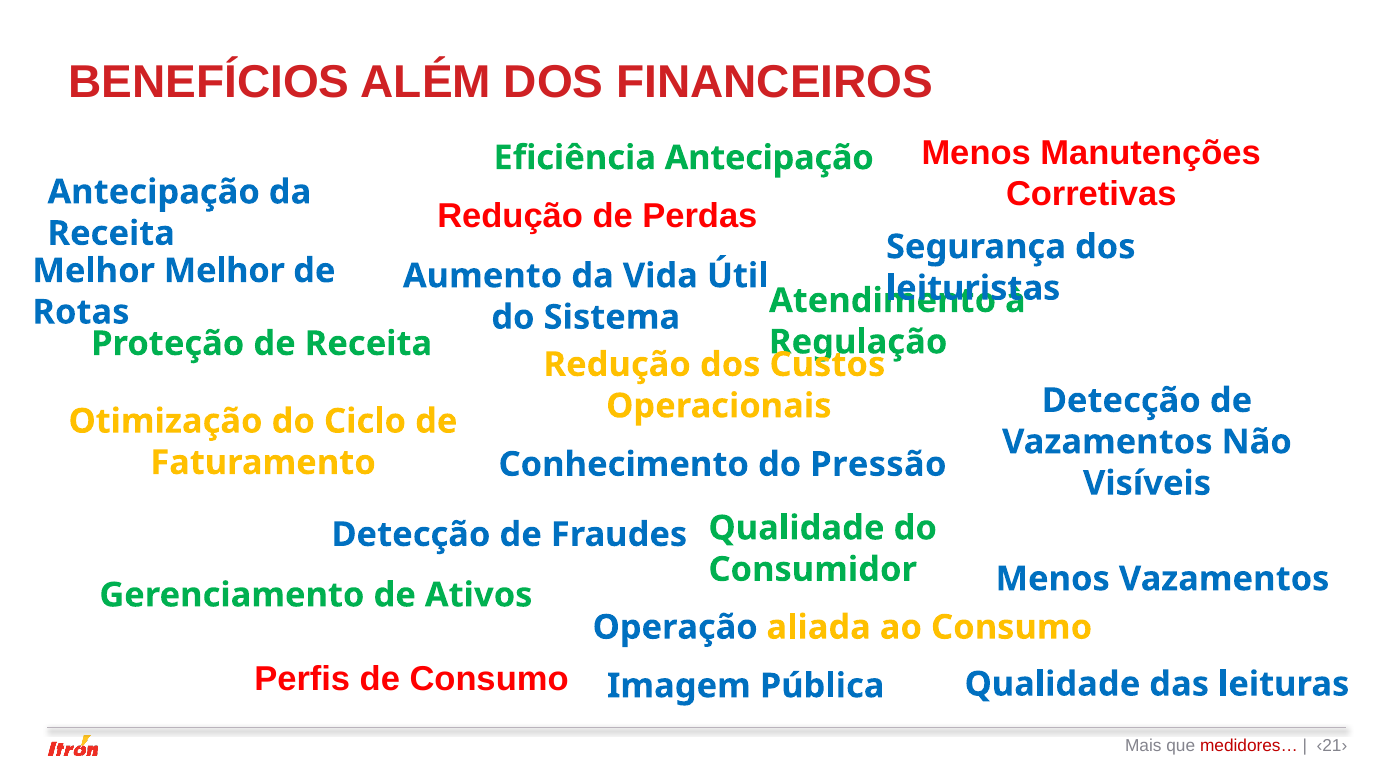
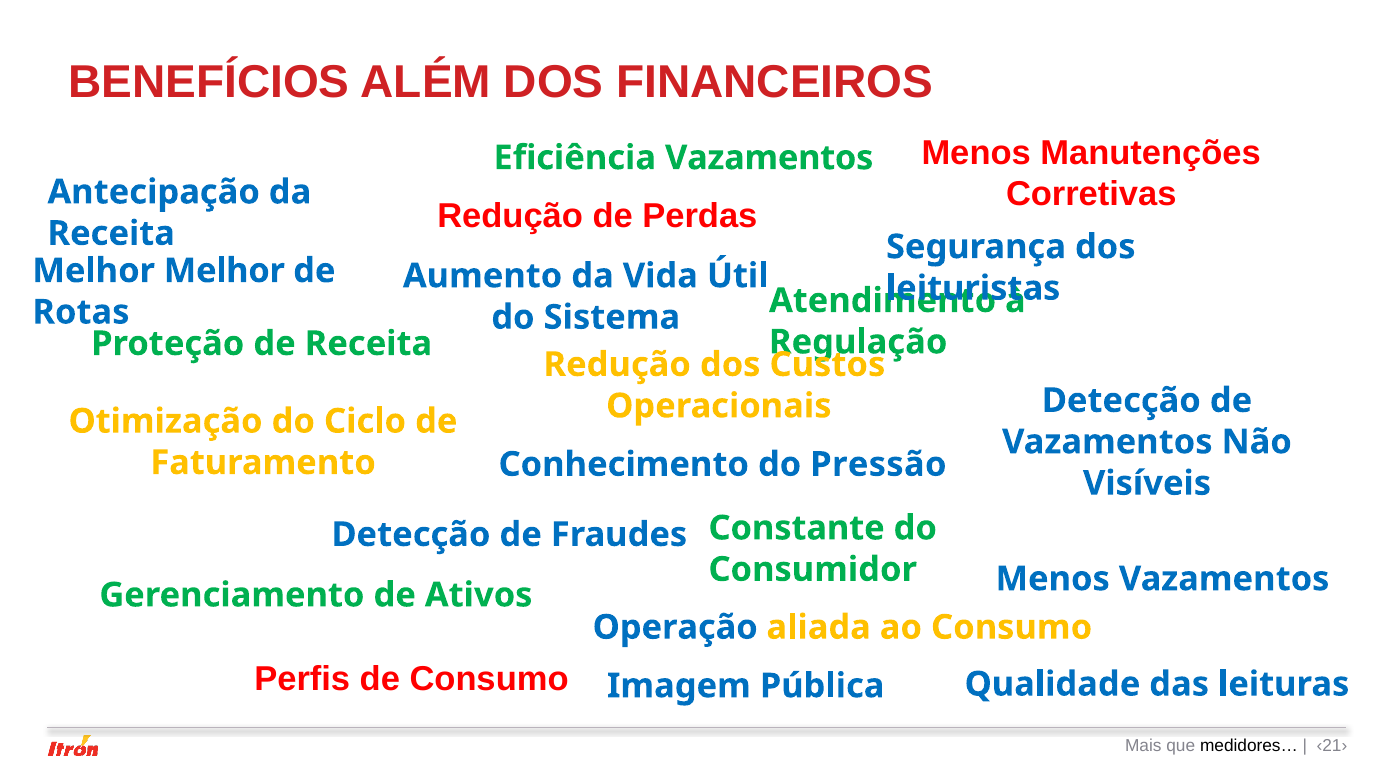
Eficiência Antecipação: Antecipação -> Vazamentos
Fraudes Qualidade: Qualidade -> Constante
medidores… colour: red -> black
